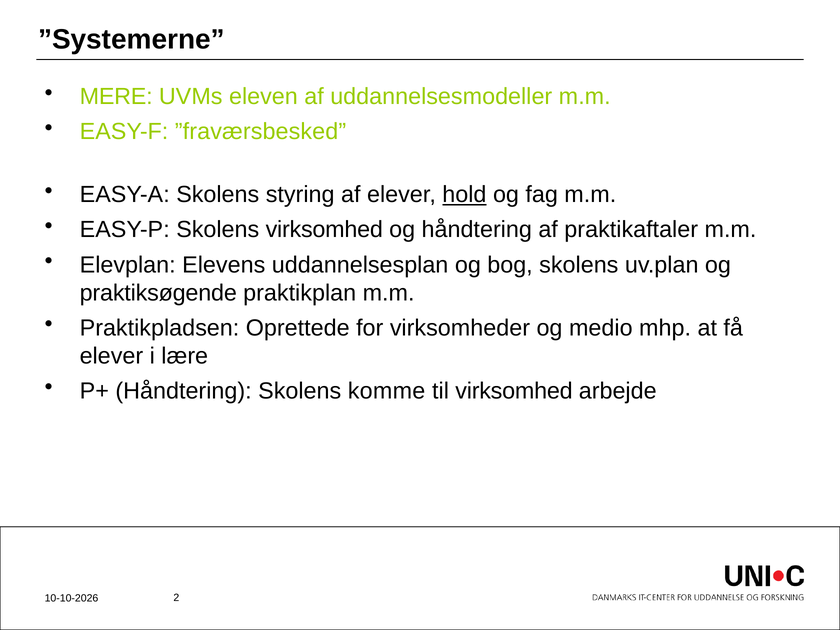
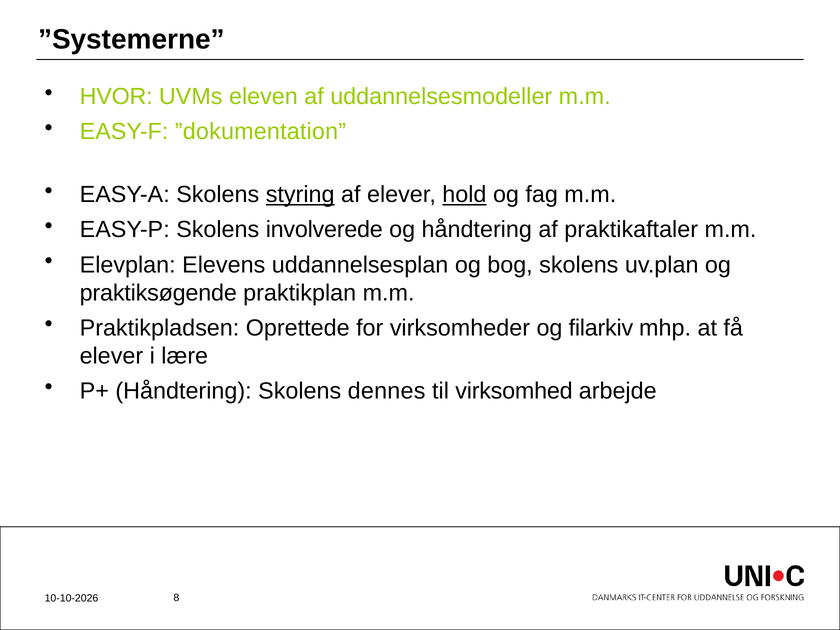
MERE: MERE -> HVOR
”fraværsbesked: ”fraværsbesked -> ”dokumentation
styring underline: none -> present
Skolens virksomhed: virksomhed -> involverede
medio: medio -> filarkiv
komme: komme -> dennes
2: 2 -> 8
